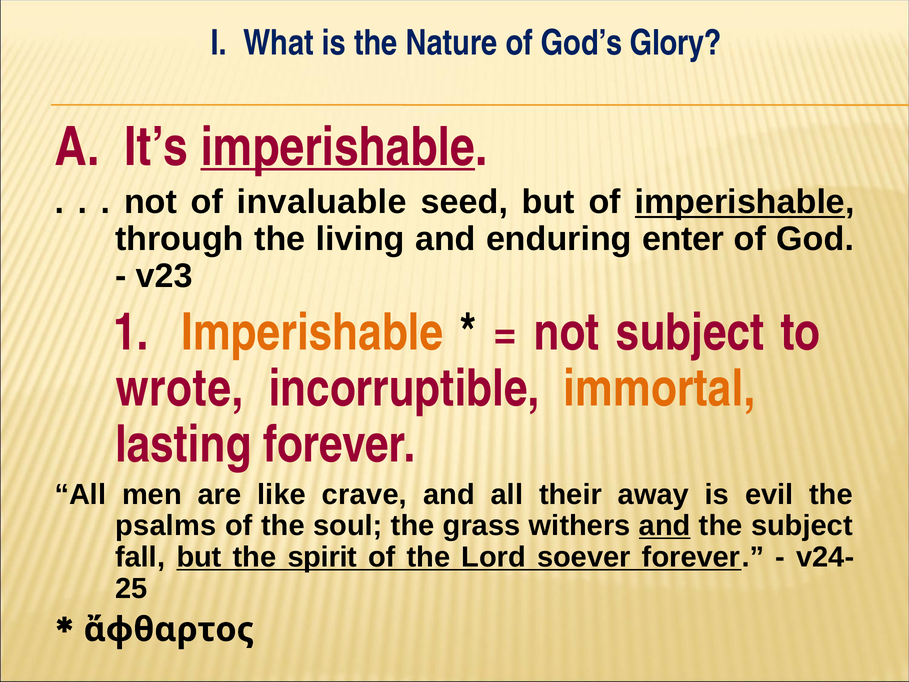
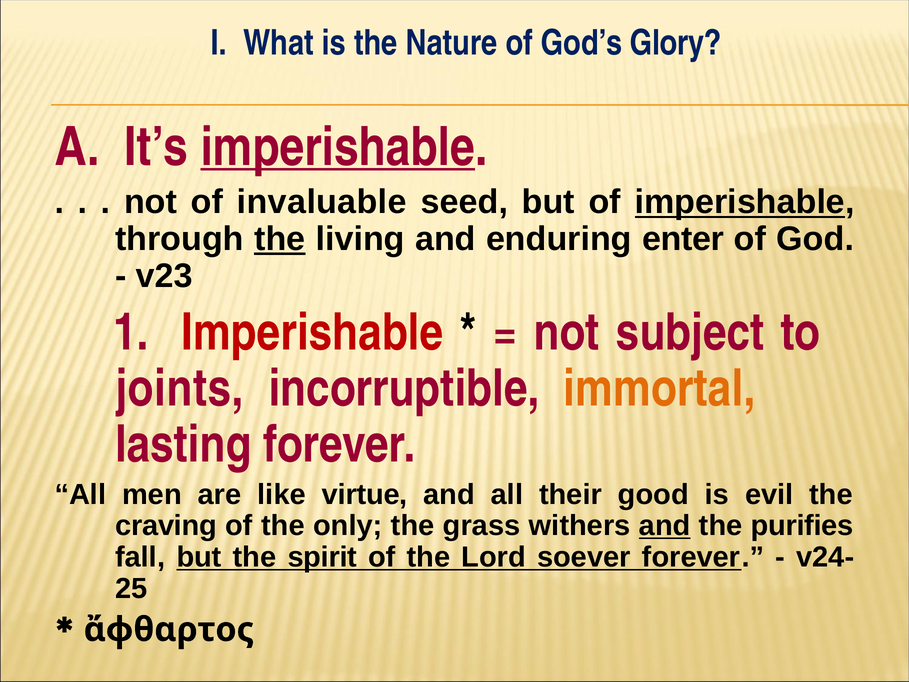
the at (280, 239) underline: none -> present
Imperishable at (312, 333) colour: orange -> red
wrote: wrote -> joints
crave: crave -> virtue
away: away -> good
psalms: psalms -> craving
soul: soul -> only
the subject: subject -> purifies
